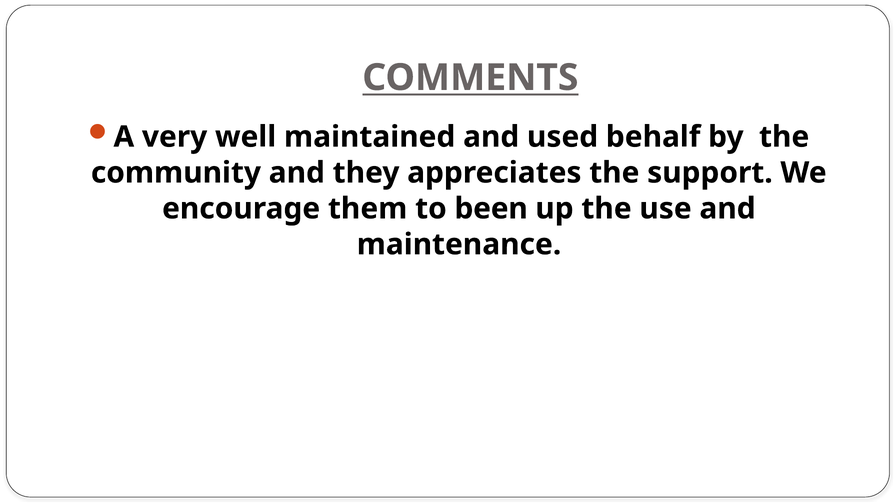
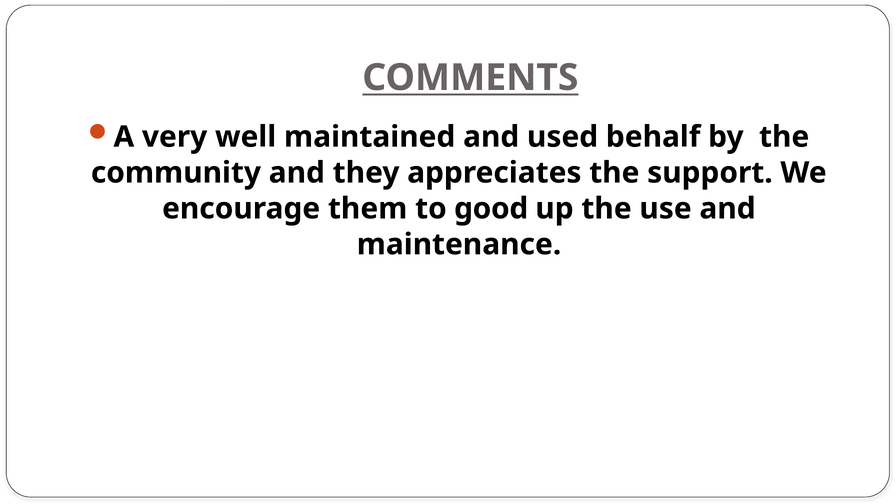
been: been -> good
